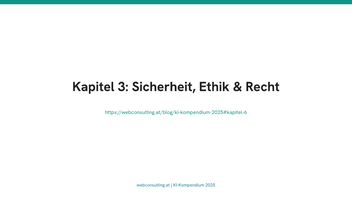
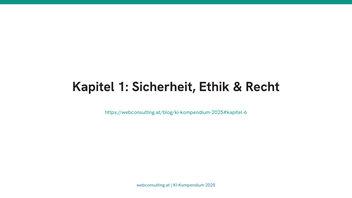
3: 3 -> 1
